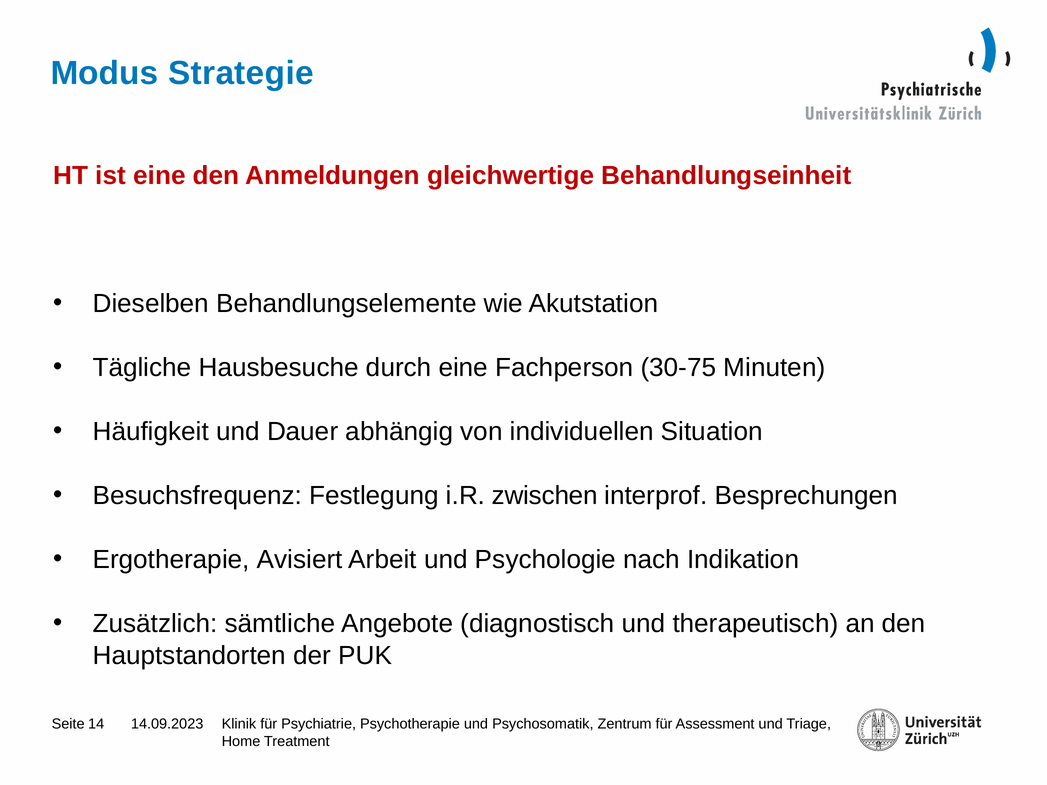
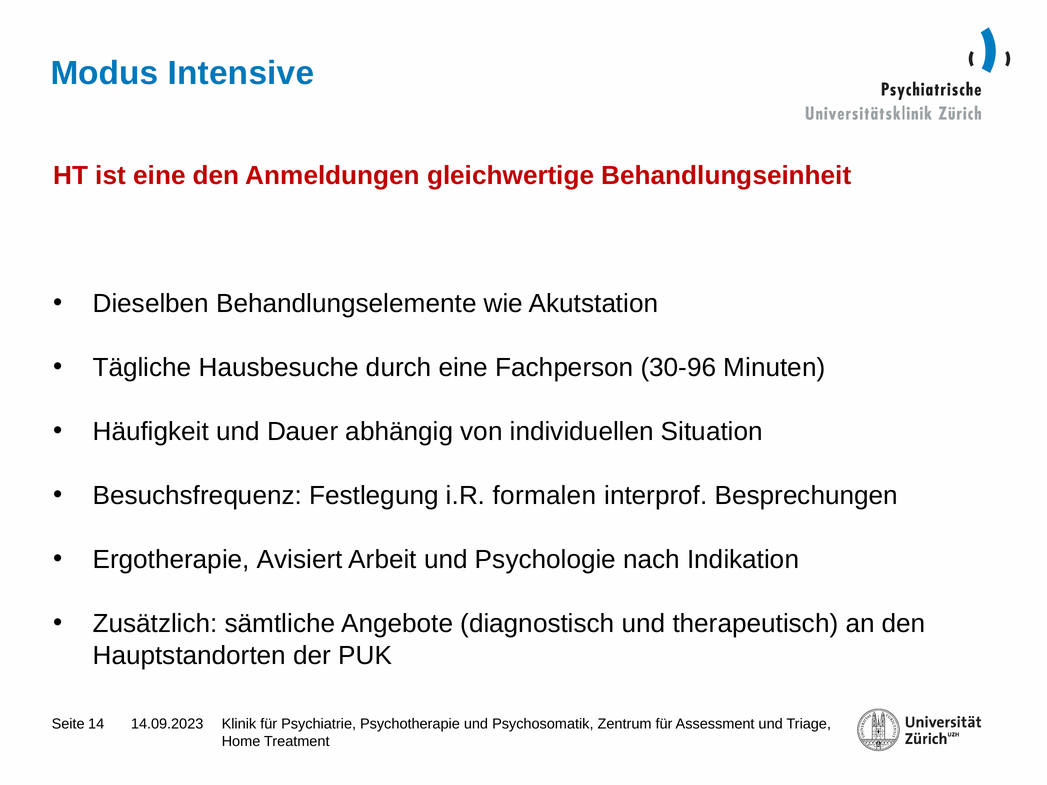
Strategie: Strategie -> Intensive
30-75: 30-75 -> 30-96
zwischen: zwischen -> formalen
